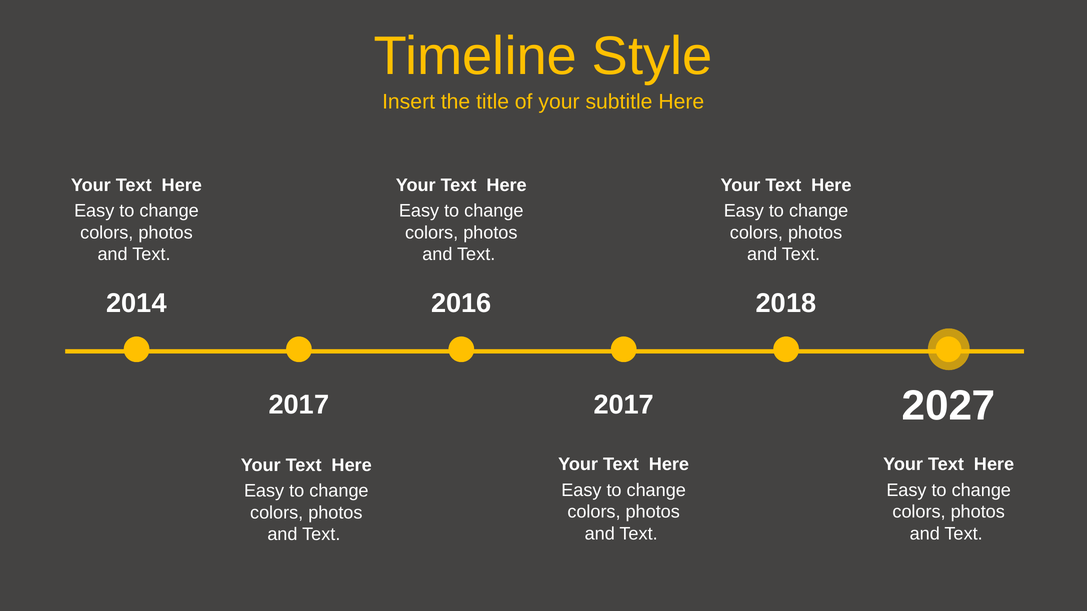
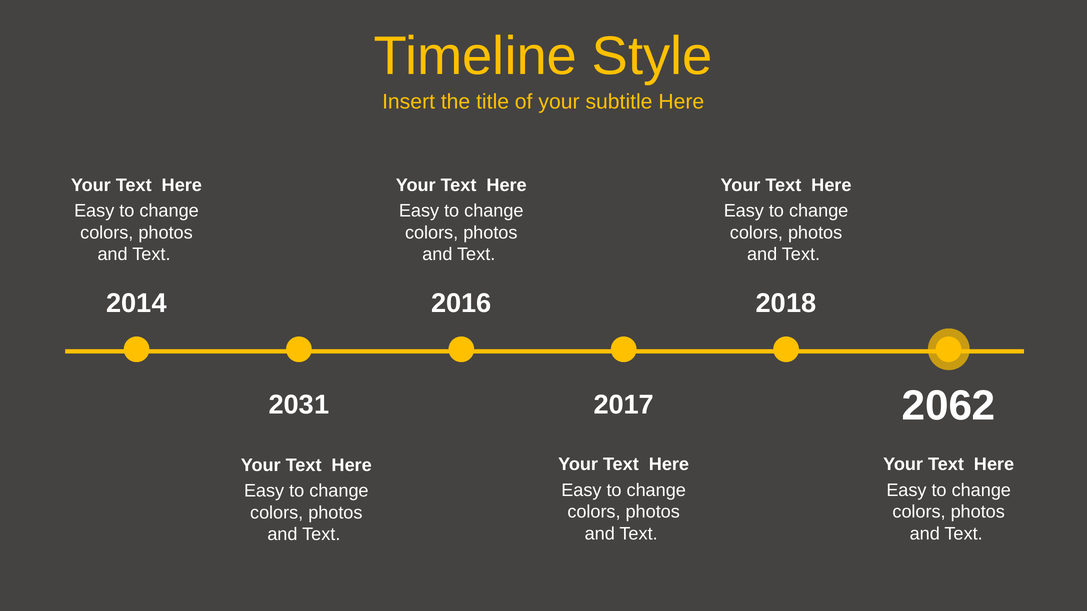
2027: 2027 -> 2062
2017 at (299, 405): 2017 -> 2031
